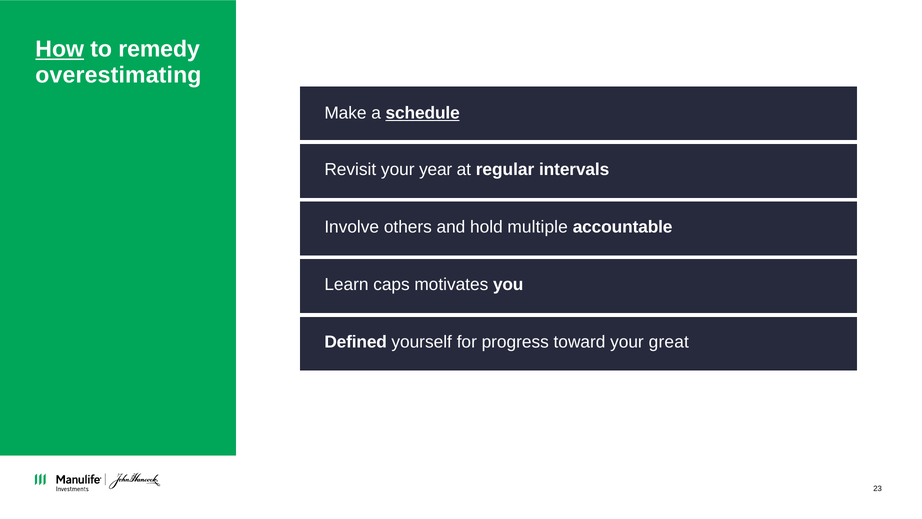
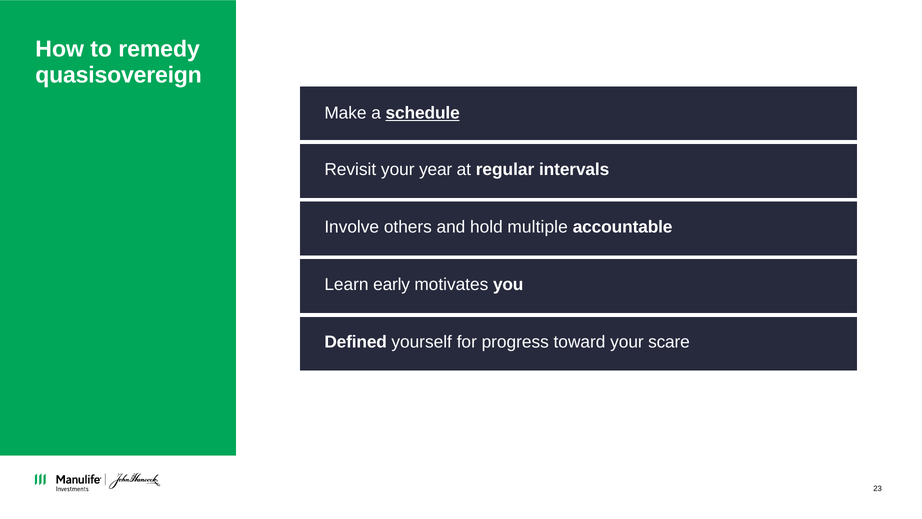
How underline: present -> none
overestimating: overestimating -> quasisovereign
caps: caps -> early
great: great -> scare
